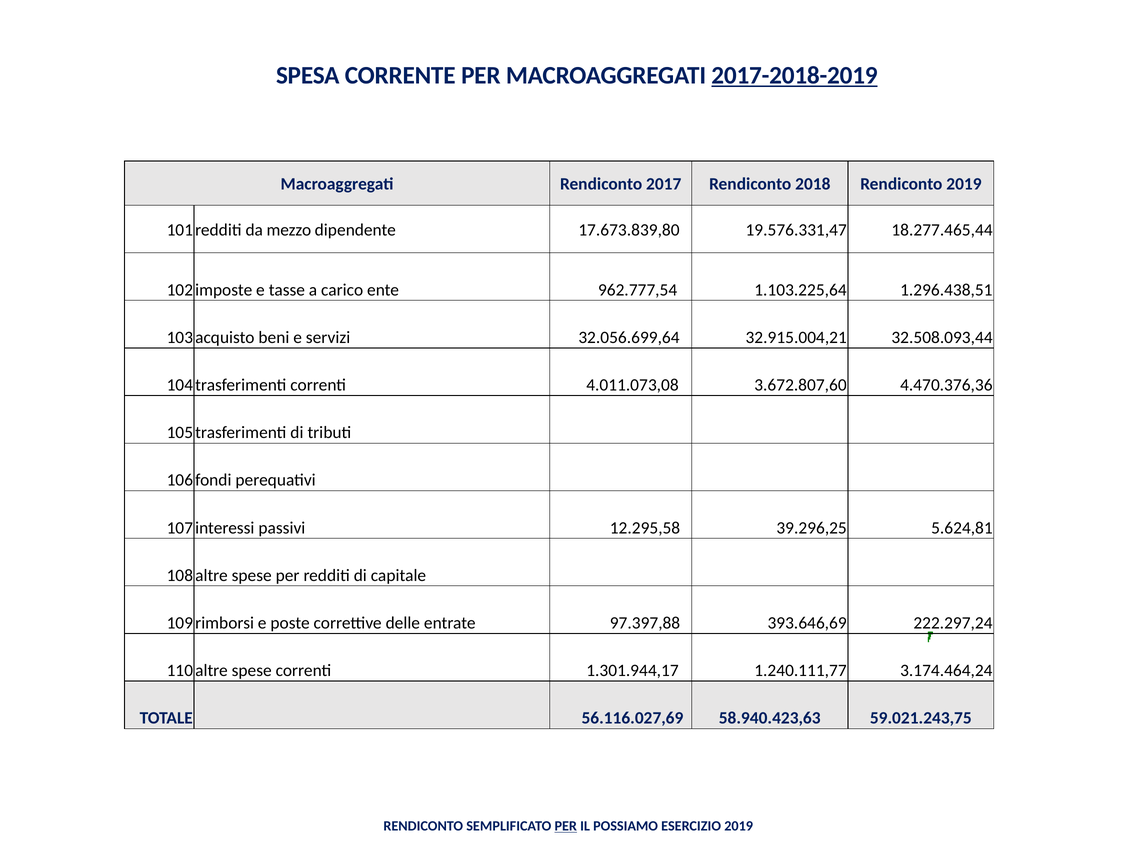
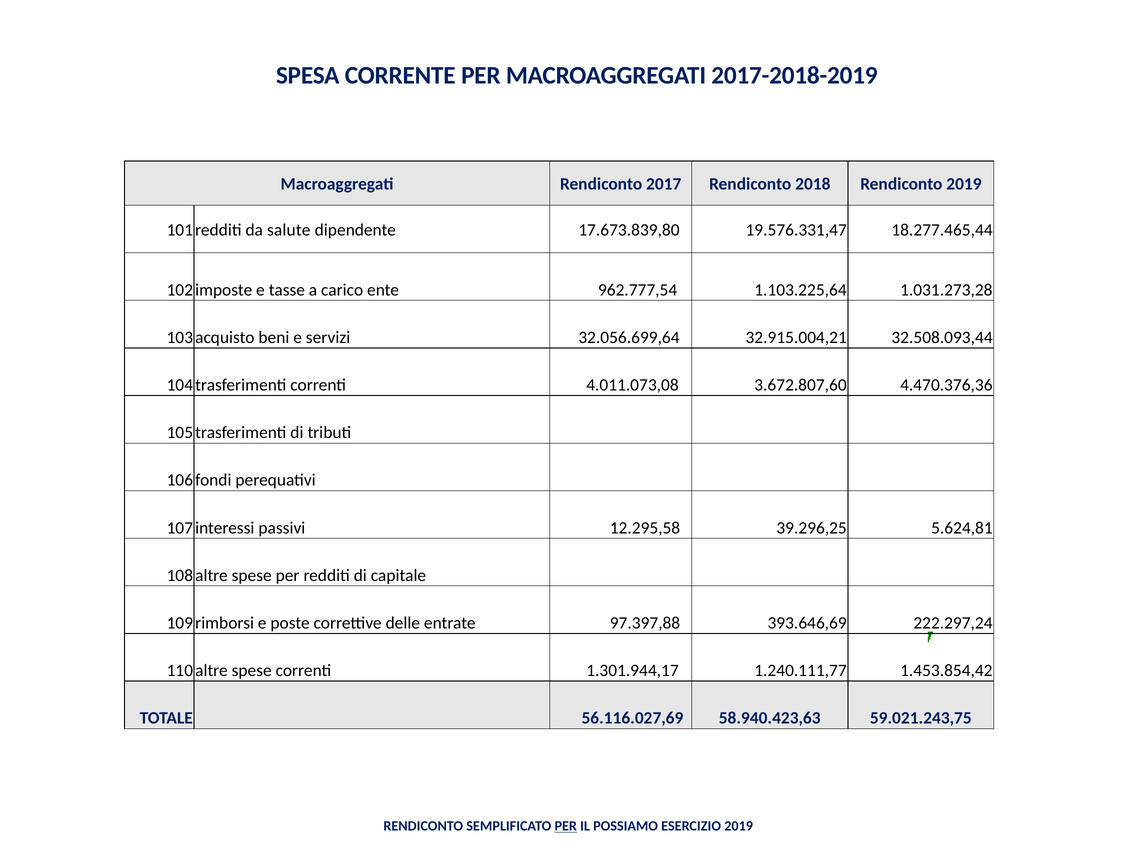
2017-2018-2019 underline: present -> none
mezzo: mezzo -> salute
1.296.438,51: 1.296.438,51 -> 1.031.273,28
3.174.464,24: 3.174.464,24 -> 1.453.854,42
